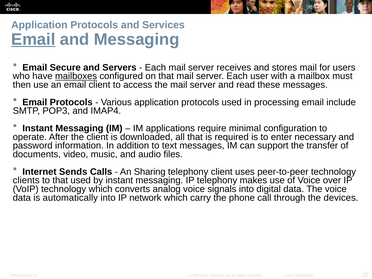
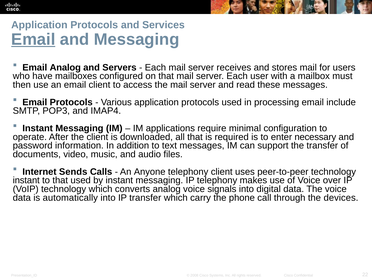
Email Secure: Secure -> Analog
mailboxes underline: present -> none
Sharing: Sharing -> Anyone
clients at (26, 180): clients -> instant
IP network: network -> transfer
